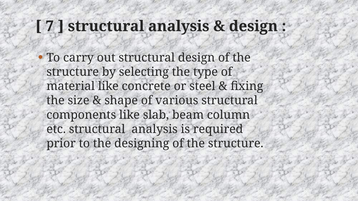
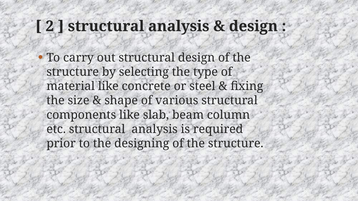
7: 7 -> 2
